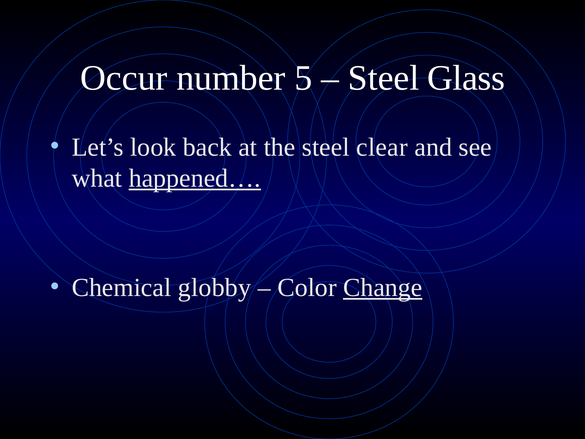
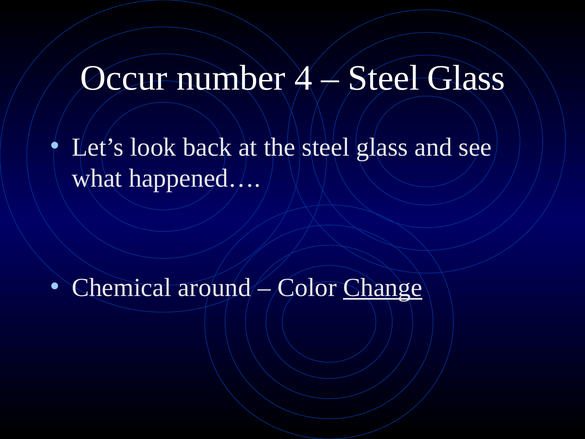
5: 5 -> 4
the steel clear: clear -> glass
happened… underline: present -> none
globby: globby -> around
